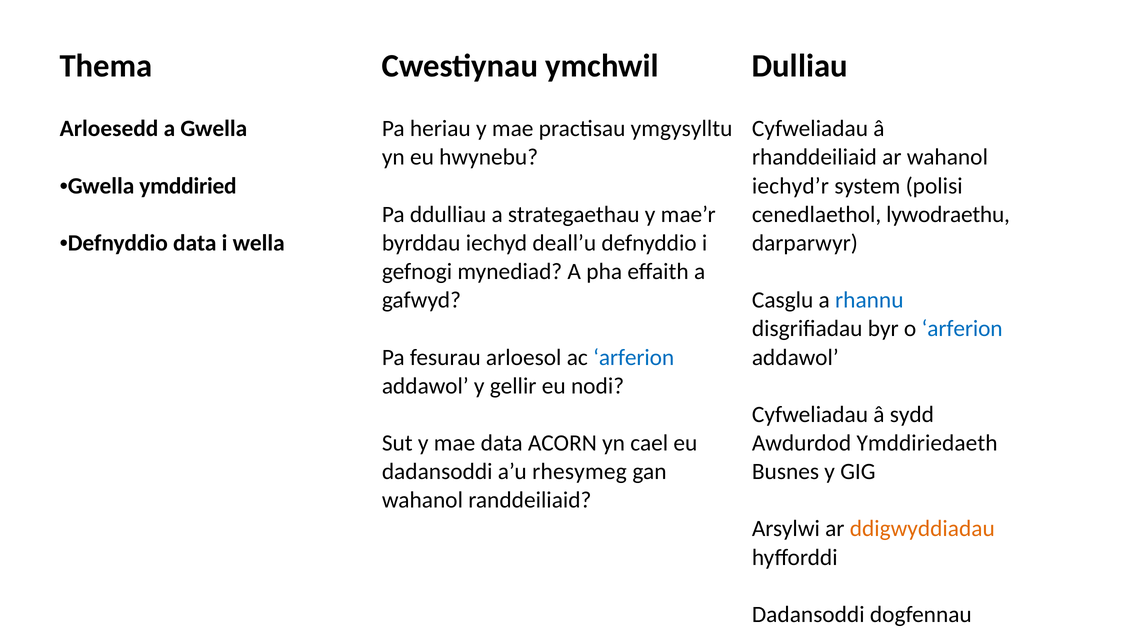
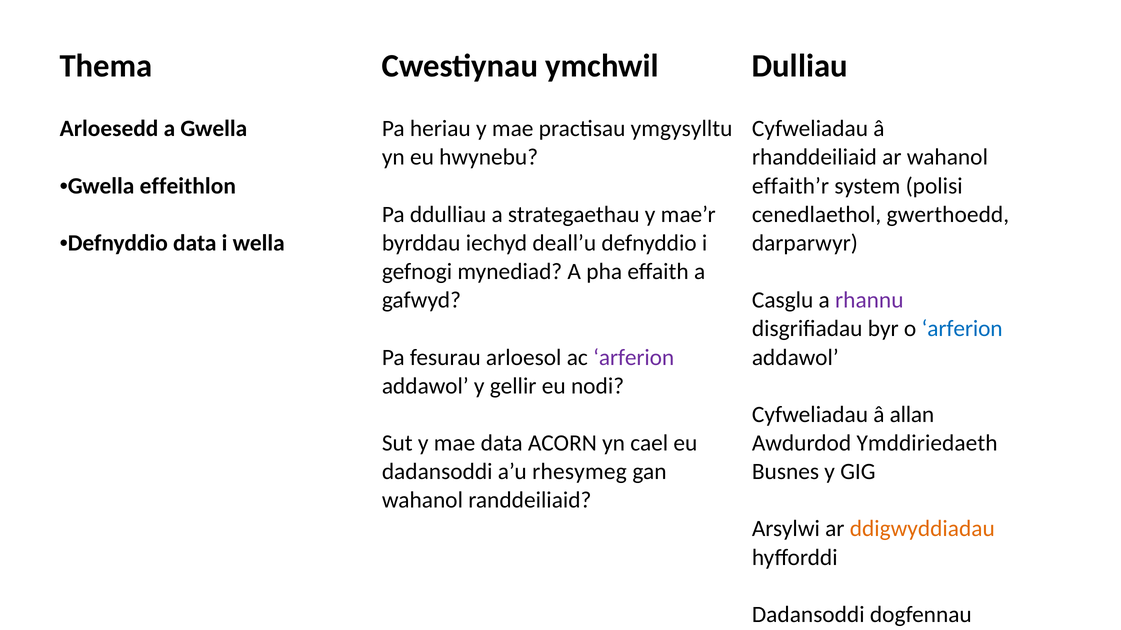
ymddiried: ymddiried -> effeithlon
iechyd’r: iechyd’r -> effaith’r
lywodraethu: lywodraethu -> gwerthoedd
rhannu colour: blue -> purple
arferion at (634, 358) colour: blue -> purple
sydd: sydd -> allan
